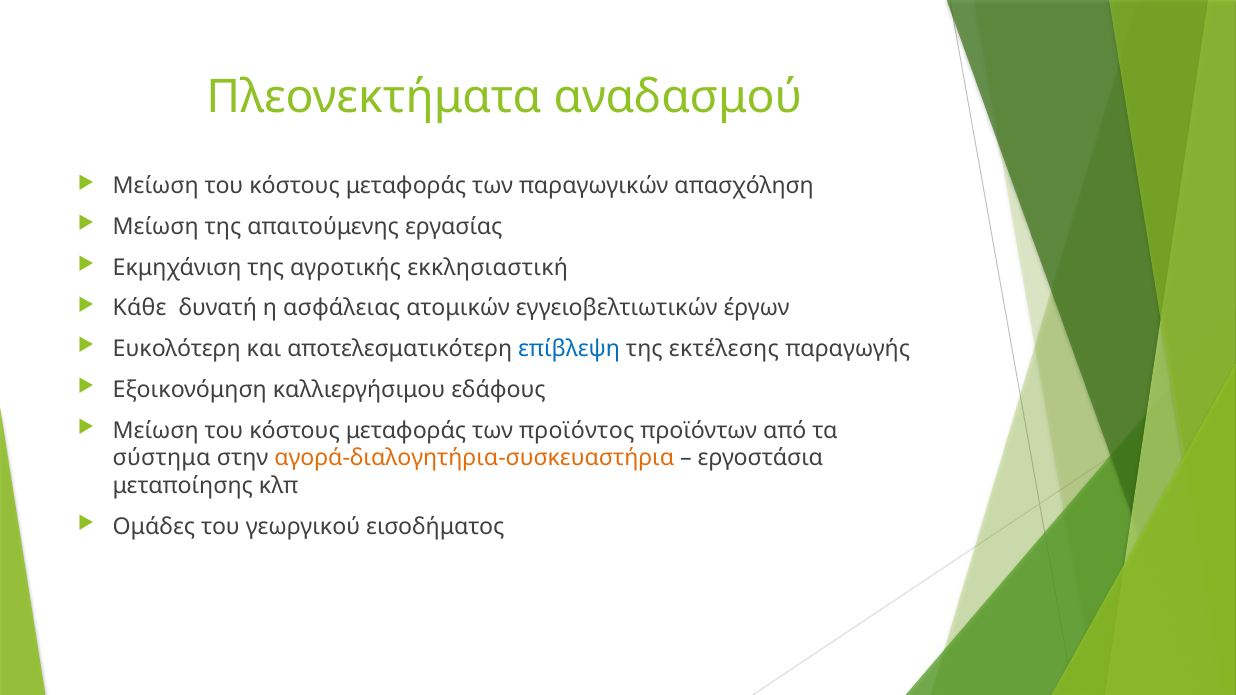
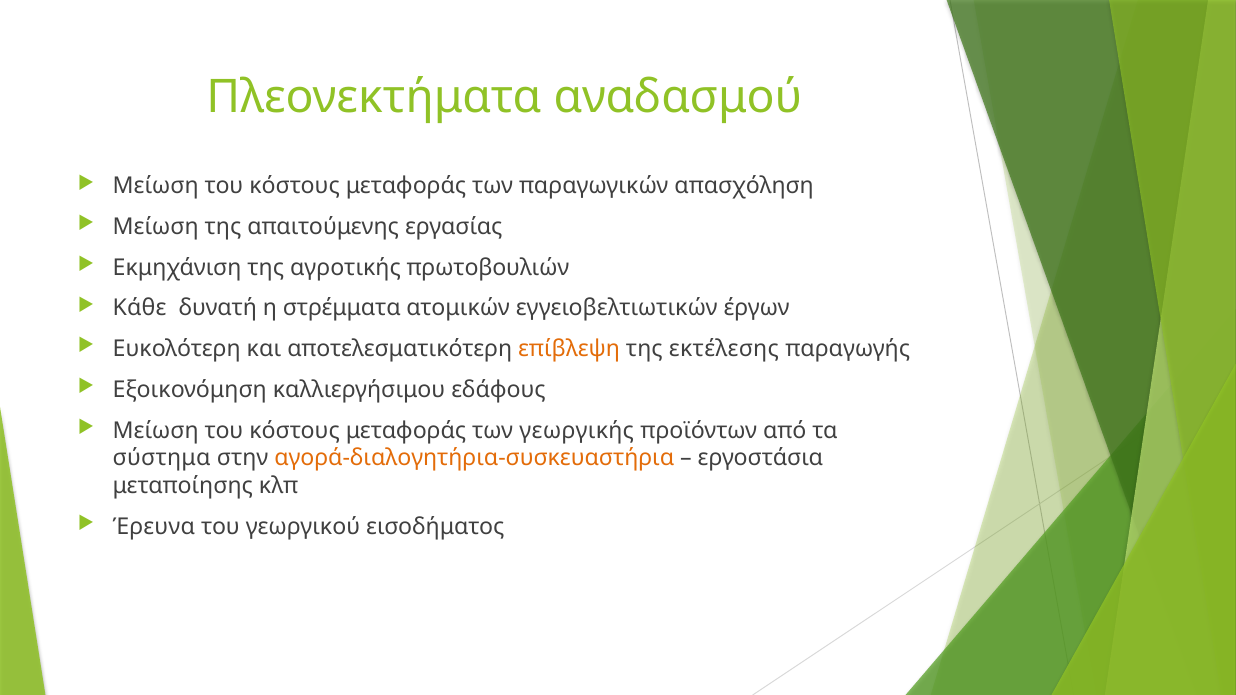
εκκλησιαστική: εκκλησιαστική -> πρωτοβουλιών
ασφάλειας: ασφάλειας -> στρέμματα
επίβλεψη colour: blue -> orange
προϊόντος: προϊόντος -> γεωργικής
Ομάδες: Ομάδες -> Έρευνα
